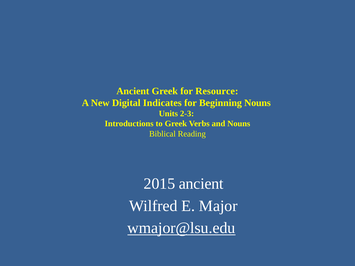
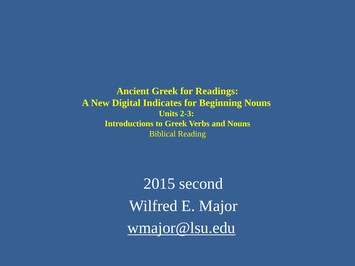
Resource: Resource -> Readings
2015 ancient: ancient -> second
